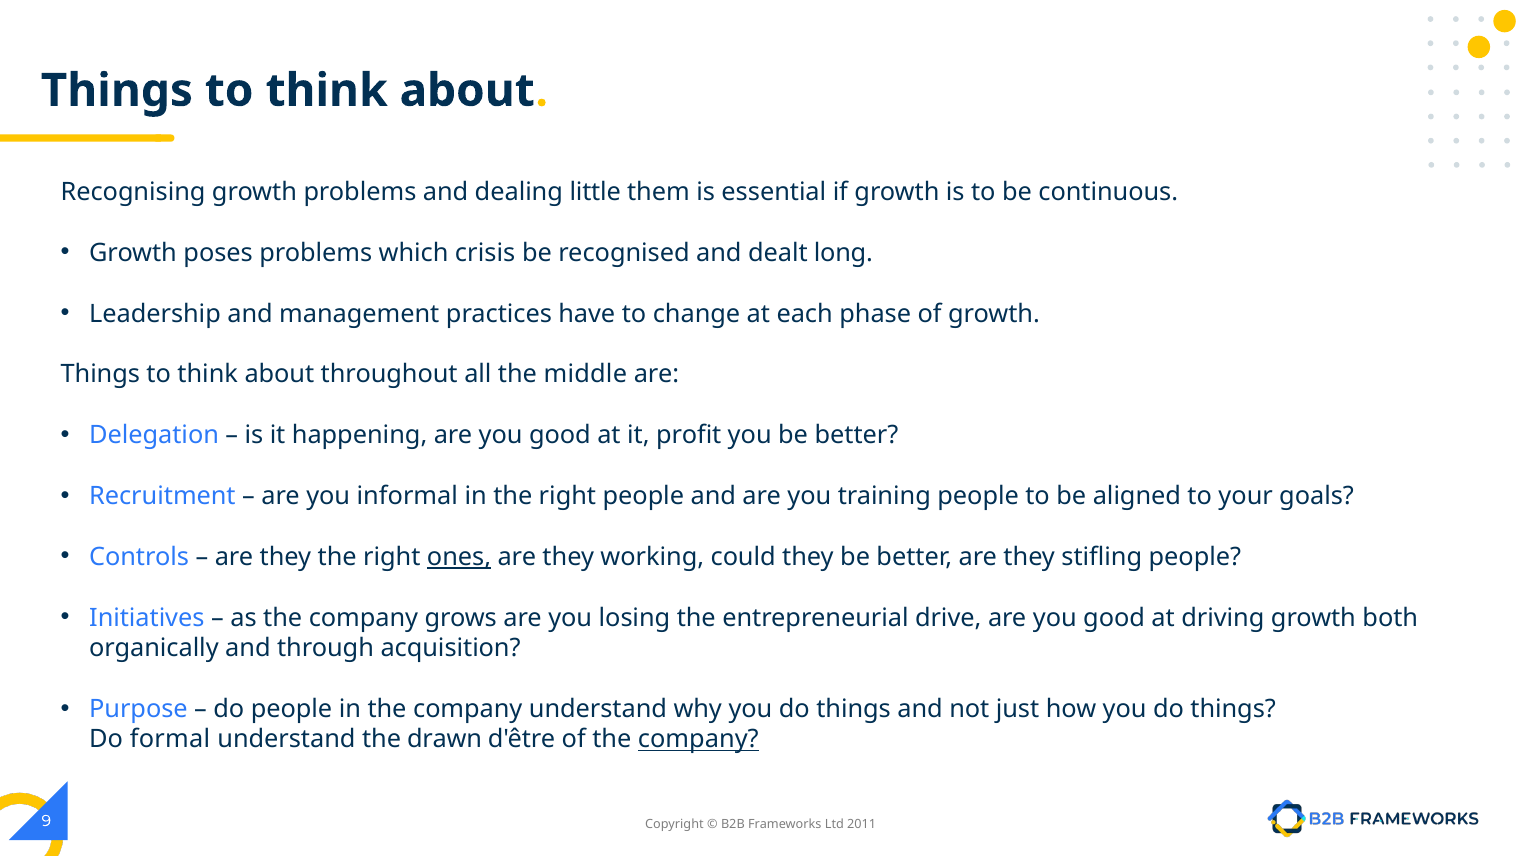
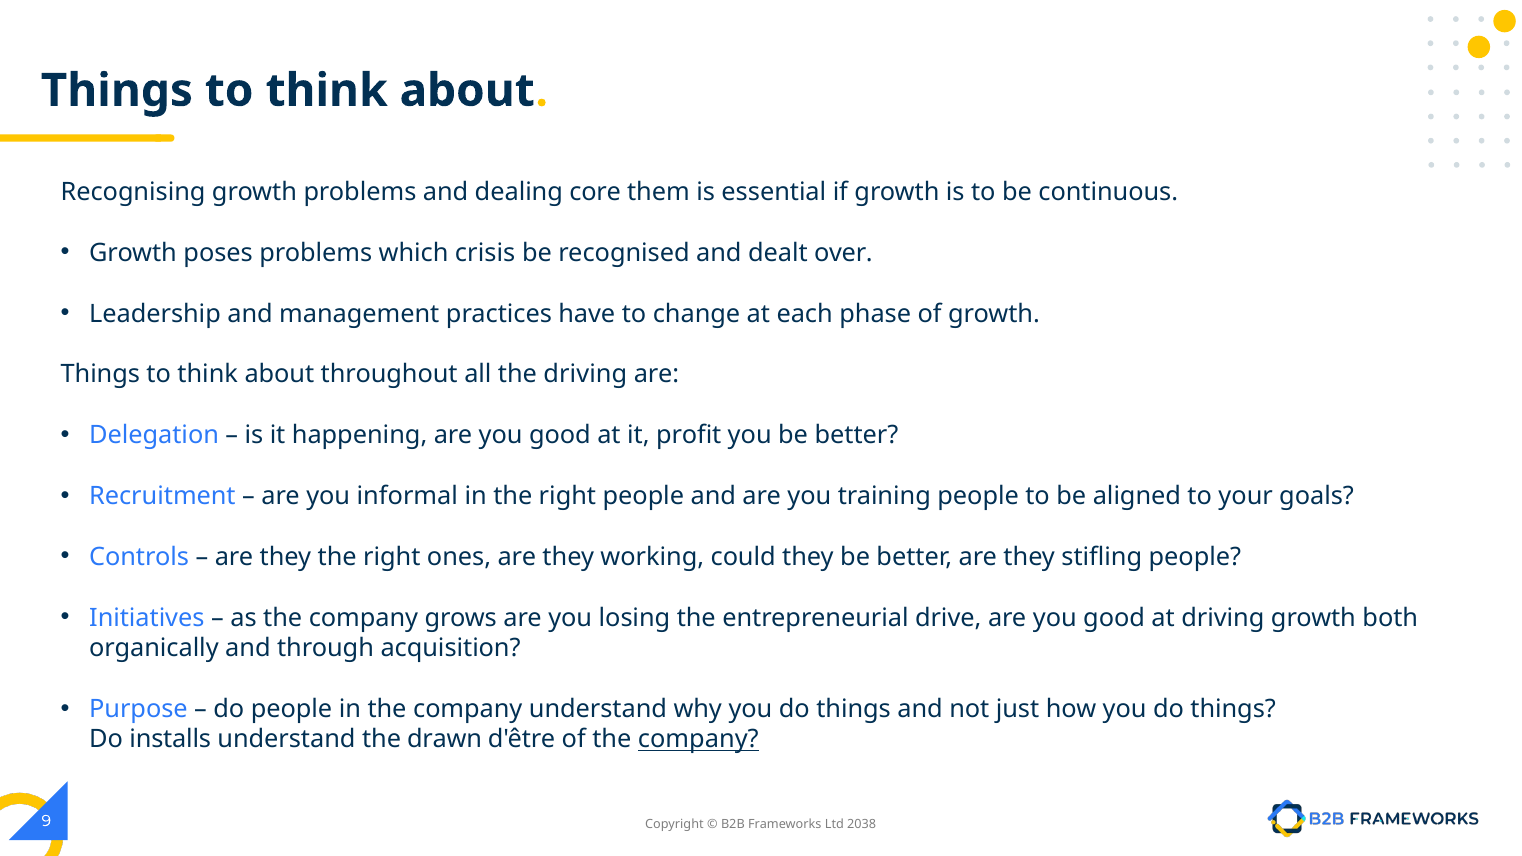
little: little -> core
long: long -> over
the middle: middle -> driving
ones underline: present -> none
formal: formal -> installs
2011: 2011 -> 2038
